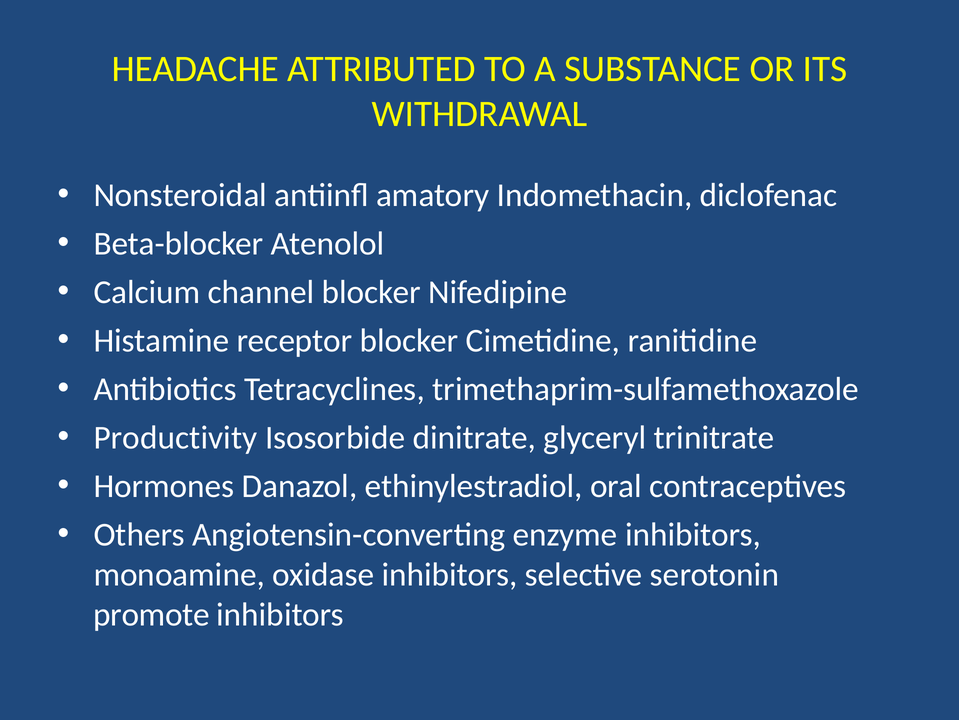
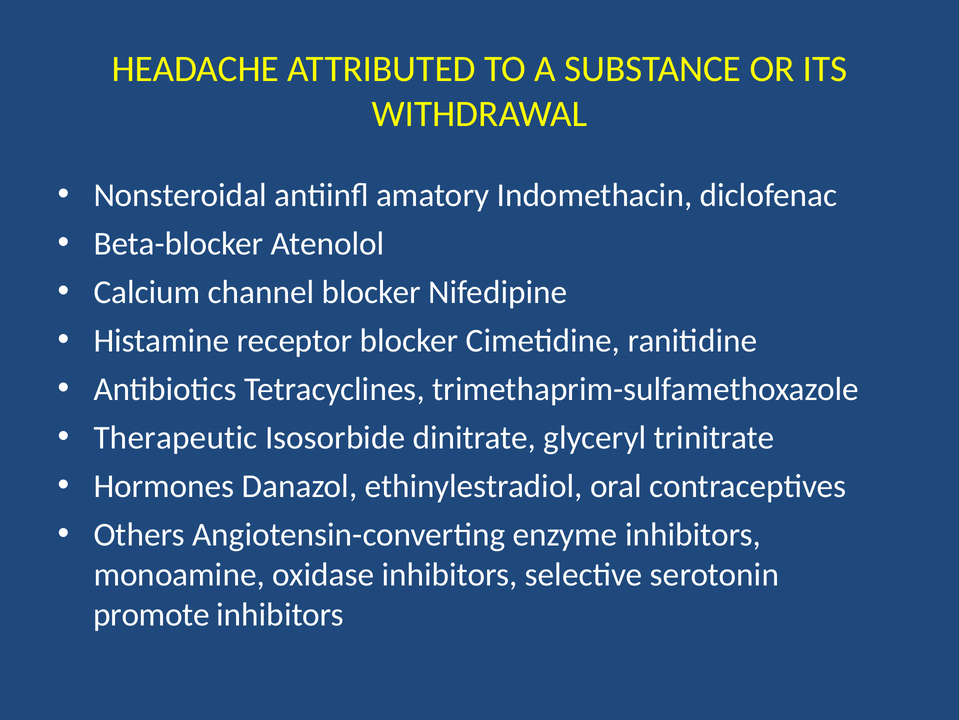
Productivity: Productivity -> Therapeutic
